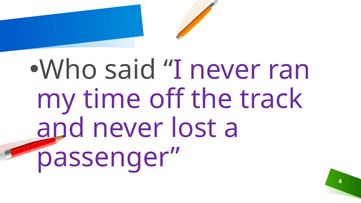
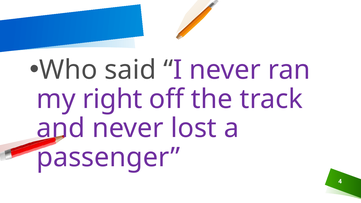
time: time -> right
